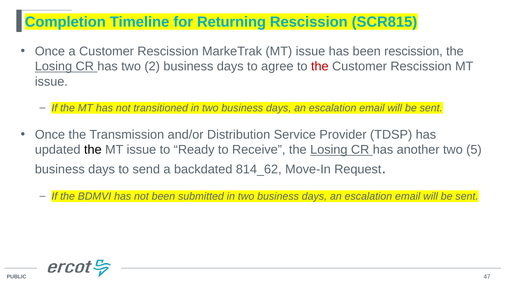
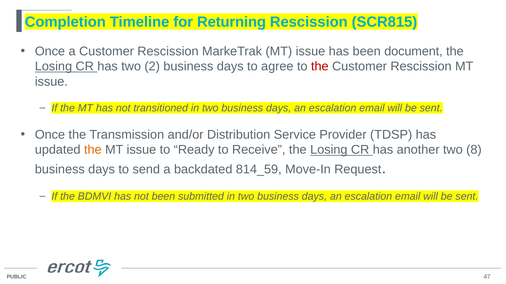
been rescission: rescission -> document
the at (93, 150) colour: black -> orange
5: 5 -> 8
814_62: 814_62 -> 814_59
